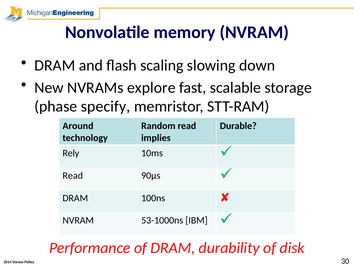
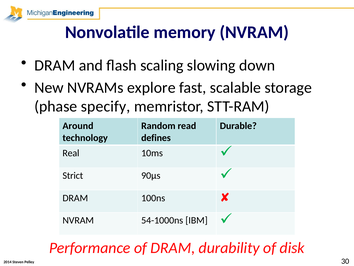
implies: implies -> defines
Rely: Rely -> Real
Read at (73, 175): Read -> Strict
53-1000ns: 53-1000ns -> 54-1000ns
